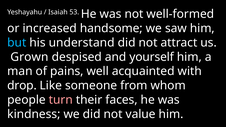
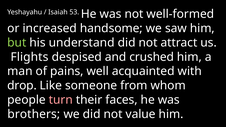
but colour: light blue -> light green
Grown: Grown -> Flights
yourself: yourself -> crushed
kindness: kindness -> brothers
